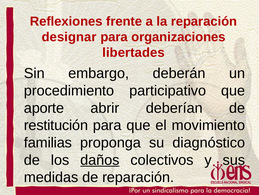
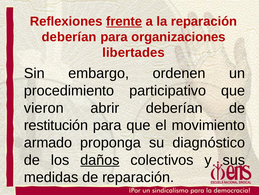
frente underline: none -> present
designar at (69, 37): designar -> deberían
deberán: deberán -> ordenen
aporte: aporte -> vieron
familias: familias -> armado
